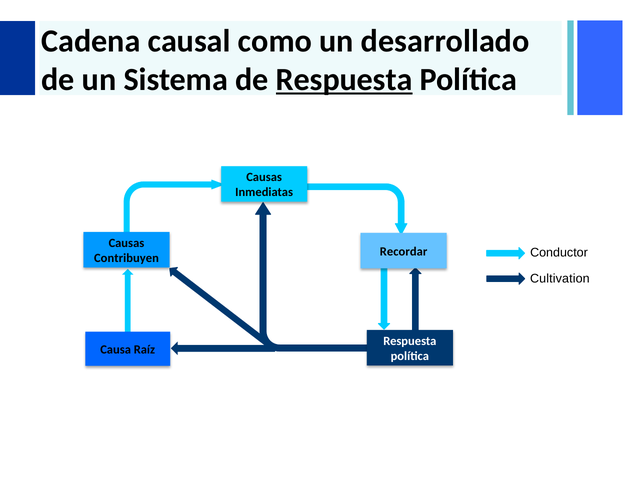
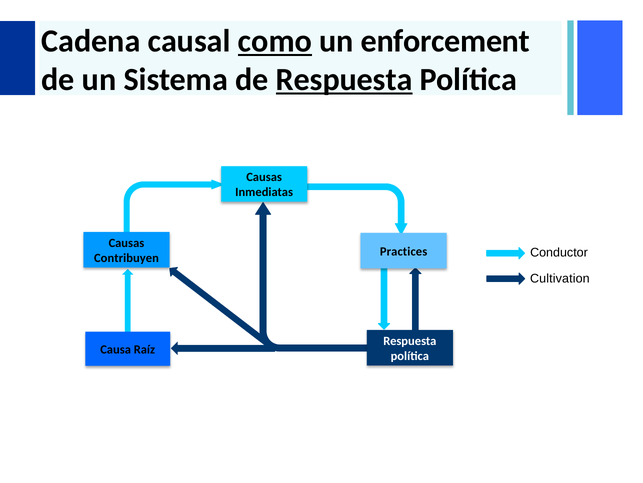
como underline: none -> present
desarrollado: desarrollado -> enforcement
Recordar: Recordar -> Practices
